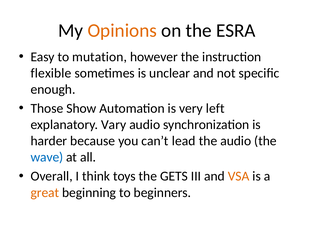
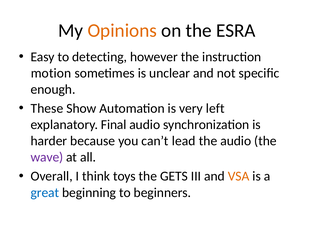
mutation: mutation -> detecting
flexible: flexible -> motion
Those: Those -> These
Vary: Vary -> Final
wave colour: blue -> purple
great colour: orange -> blue
